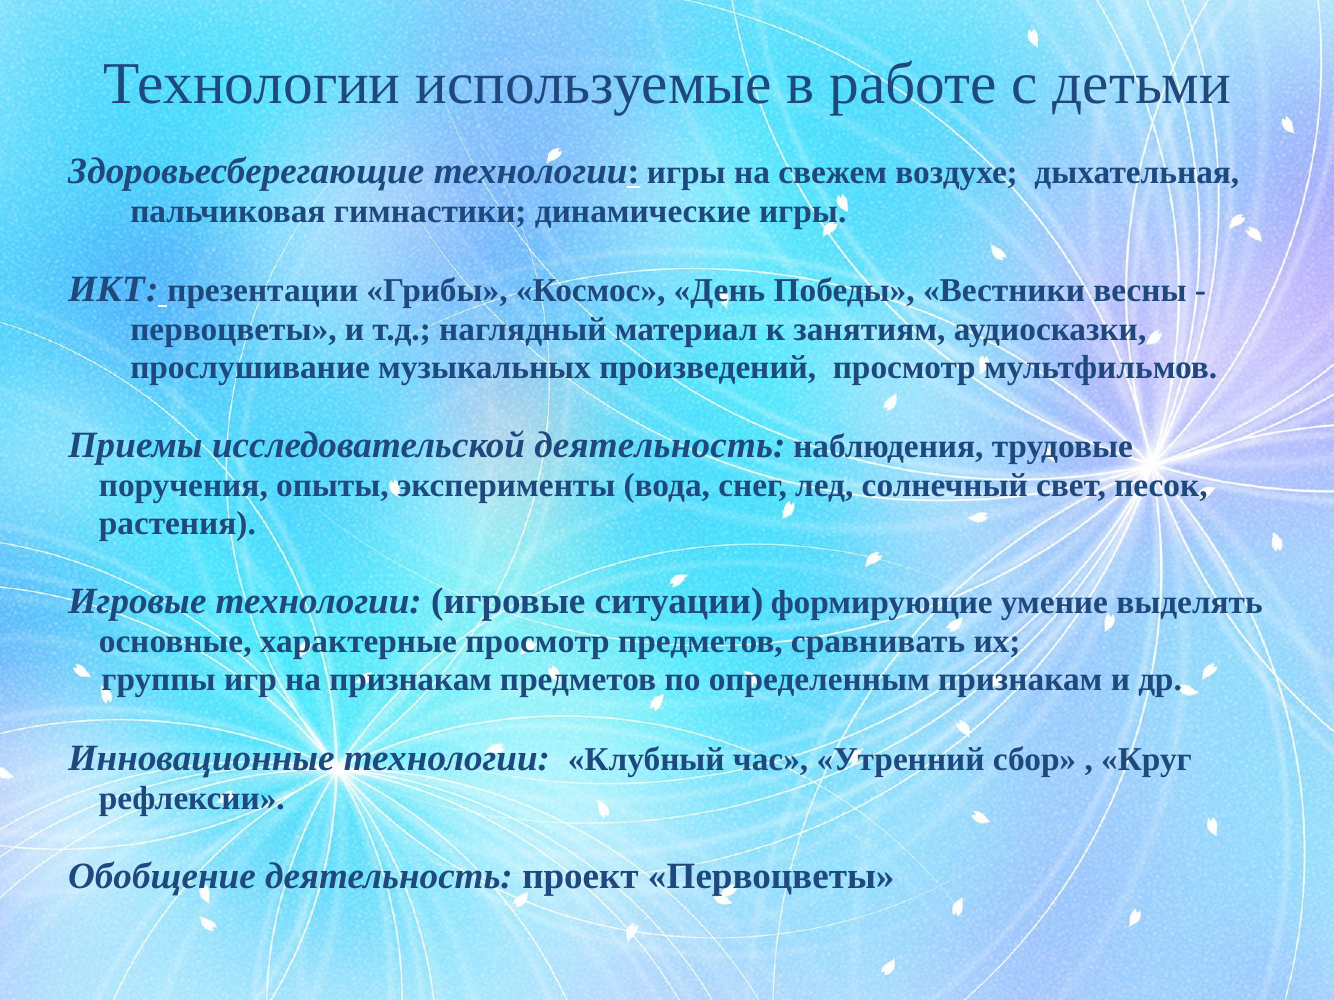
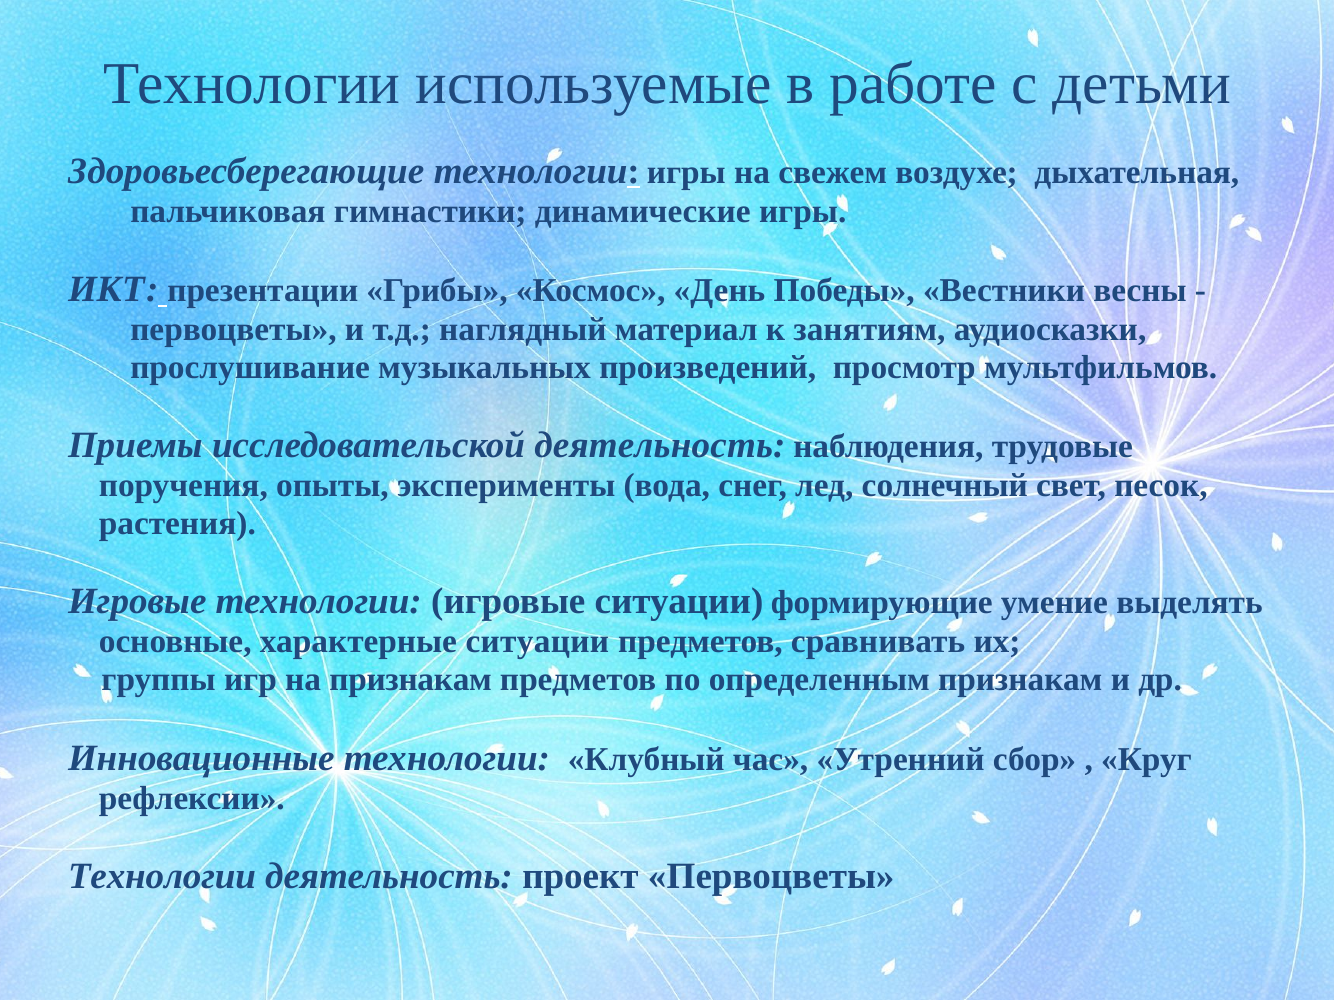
характерные просмотр: просмотр -> ситуации
Обобщение at (162, 877): Обобщение -> Технологии
